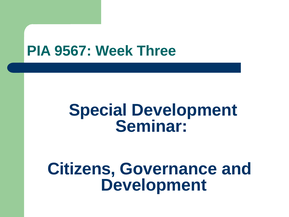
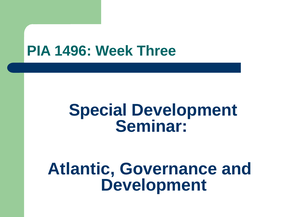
9567: 9567 -> 1496
Citizens: Citizens -> Atlantic
